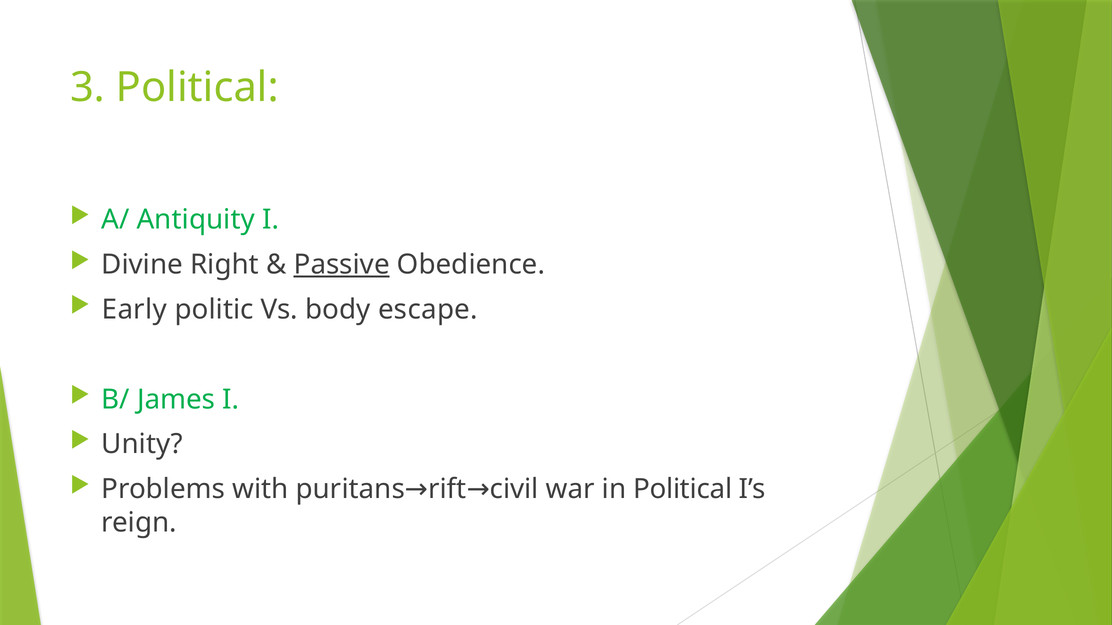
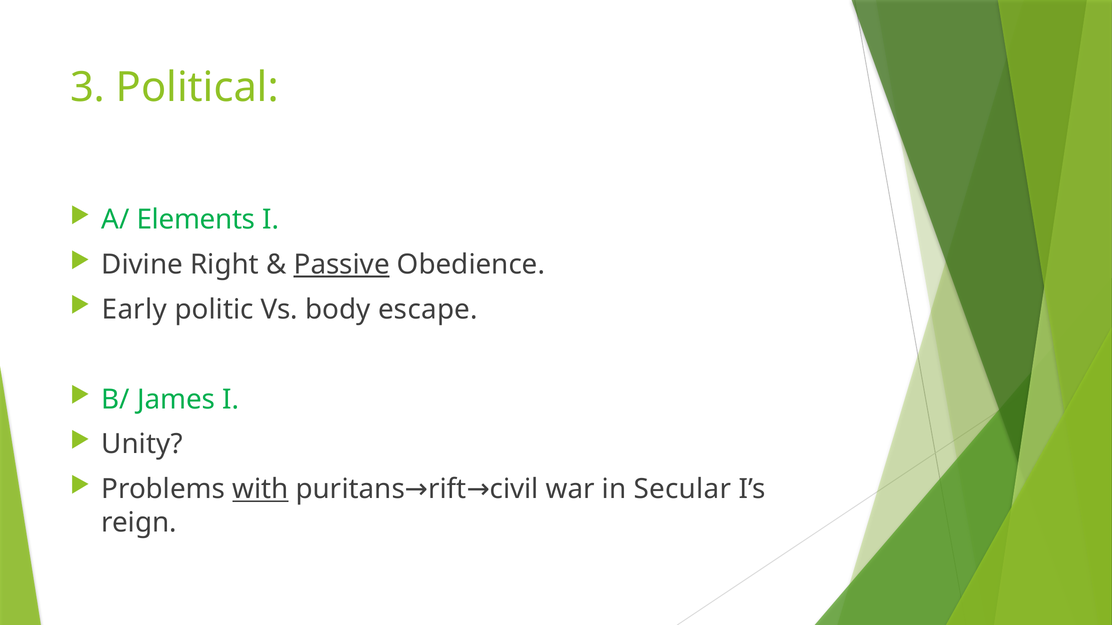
Antiquity: Antiquity -> Elements
with underline: none -> present
in Political: Political -> Secular
